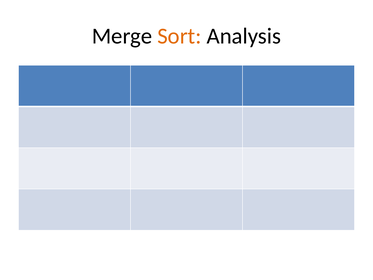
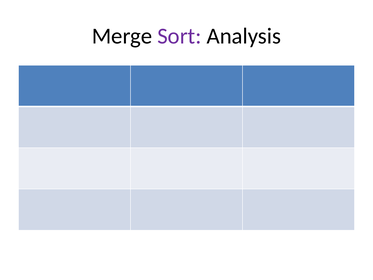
Sort colour: orange -> purple
